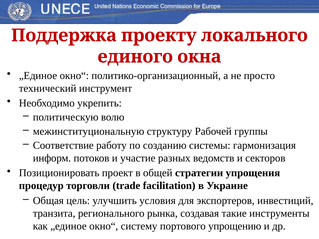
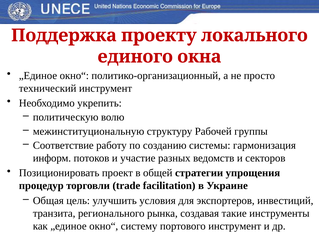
портового упрощению: упрощению -> инструмент
